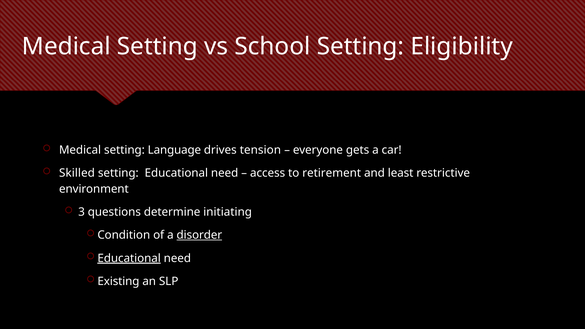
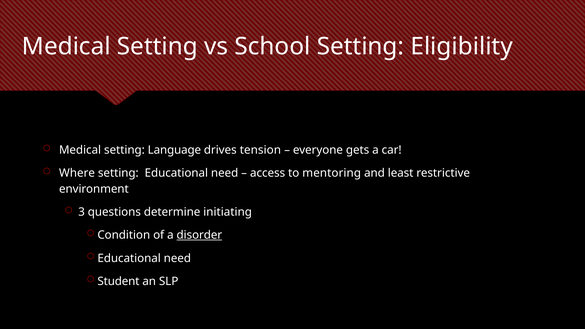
Skilled: Skilled -> Where
retirement: retirement -> mentoring
Educational at (129, 258) underline: present -> none
Existing: Existing -> Student
